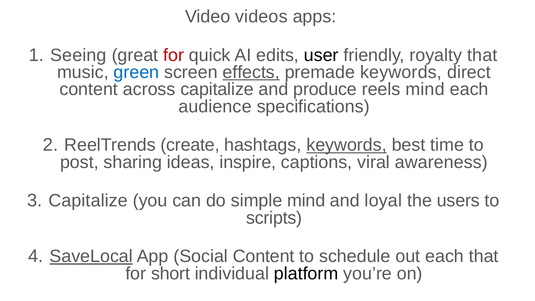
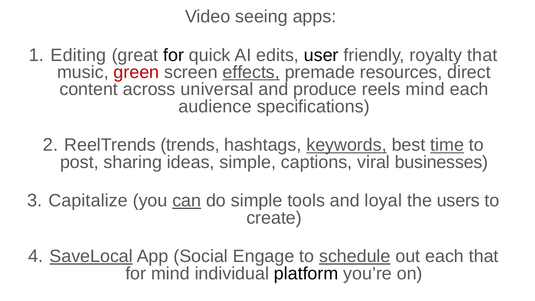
videos: videos -> seeing
Seeing: Seeing -> Editing
for at (174, 55) colour: red -> black
green colour: blue -> red
premade keywords: keywords -> resources
across capitalize: capitalize -> universal
create: create -> trends
time underline: none -> present
ideas inspire: inspire -> simple
awareness: awareness -> businesses
can underline: none -> present
simple mind: mind -> tools
scripts: scripts -> create
Social Content: Content -> Engage
schedule underline: none -> present
for short: short -> mind
